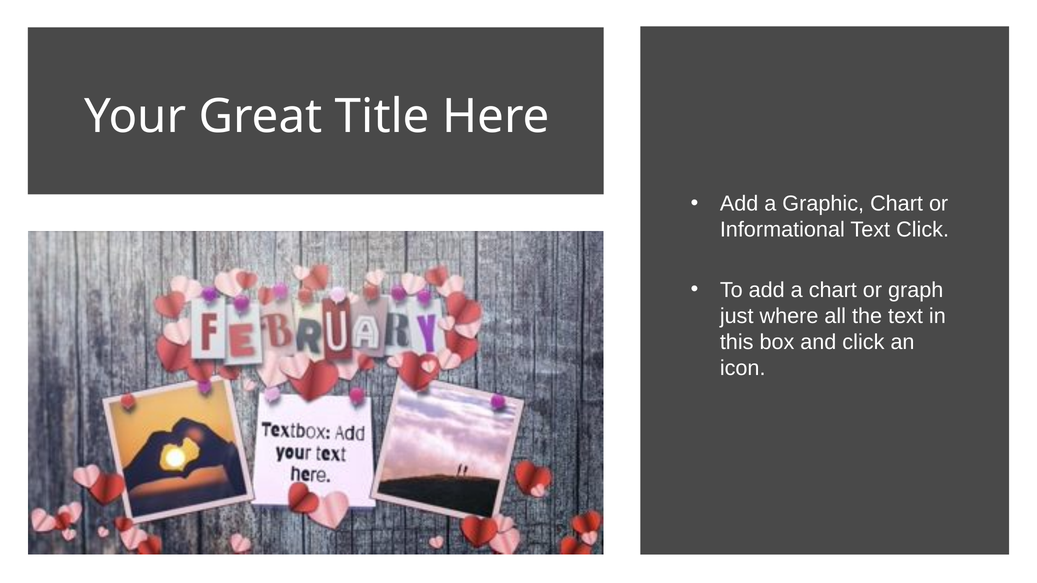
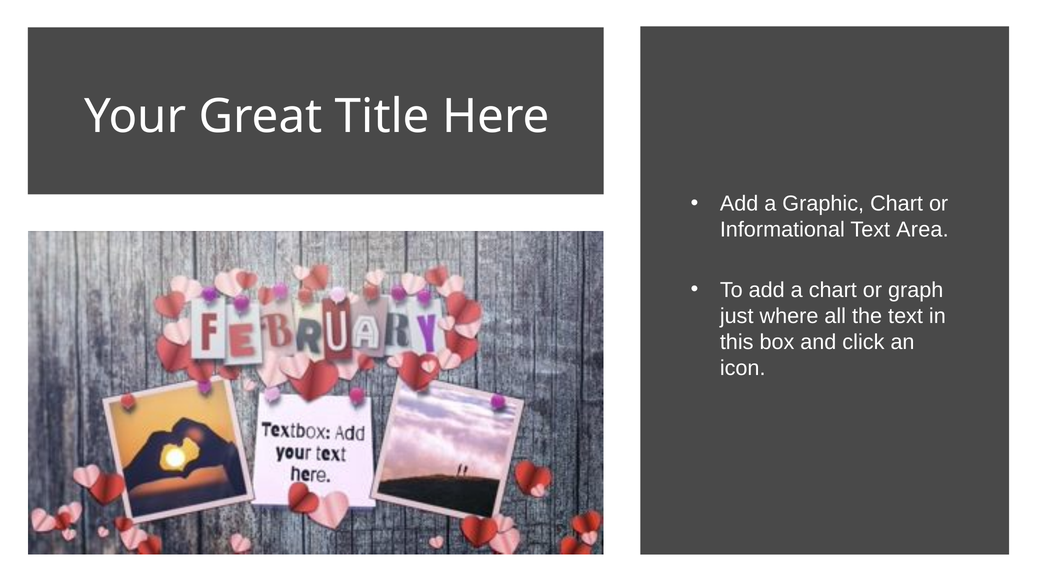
Text Click: Click -> Area
